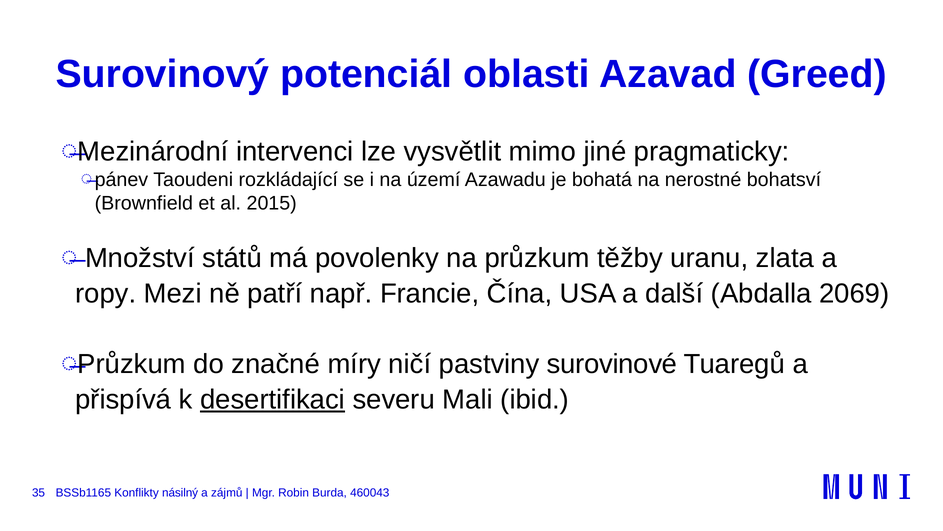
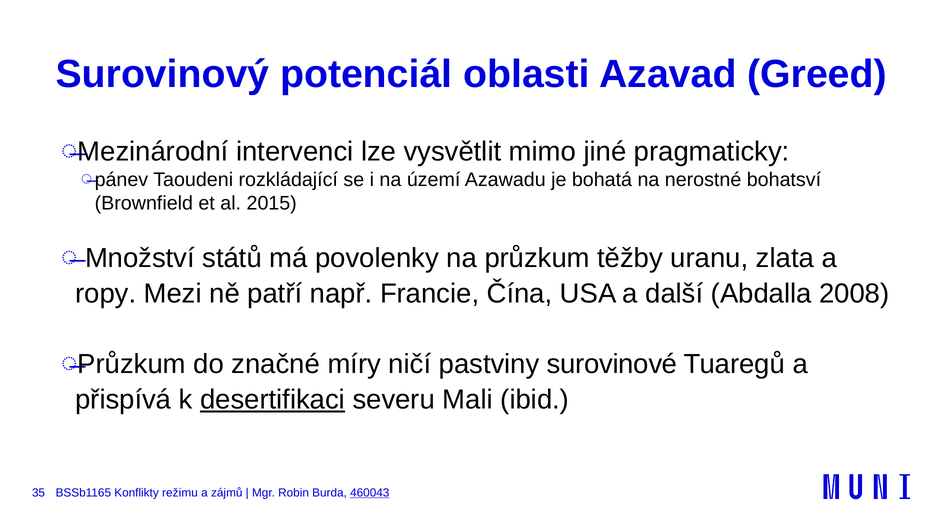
2069: 2069 -> 2008
násilný: násilný -> režimu
460043 underline: none -> present
